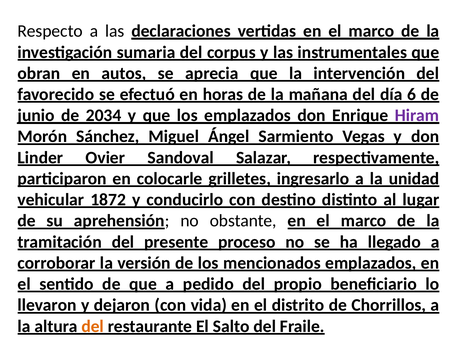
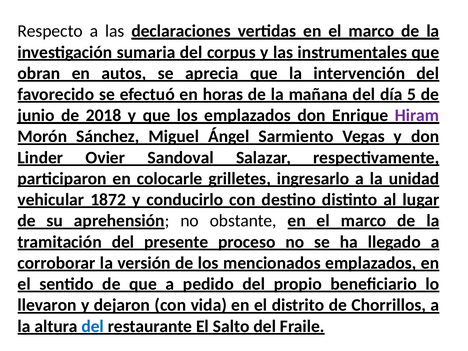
6: 6 -> 5
2034: 2034 -> 2018
del at (93, 326) colour: orange -> blue
